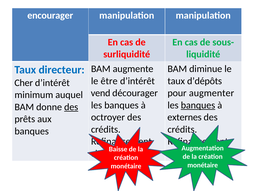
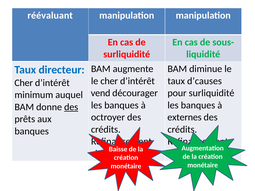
encourager: encourager -> réévaluant
le être: être -> cher
d’dépôts: d’dépôts -> d’causes
pour augmenter: augmenter -> surliquidité
banques at (198, 105) underline: present -> none
